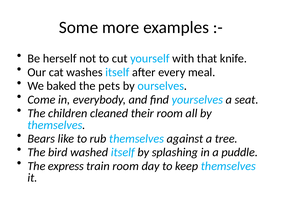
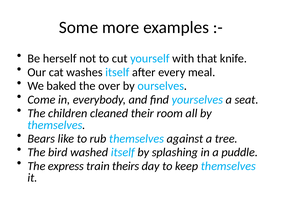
pets: pets -> over
train room: room -> theirs
